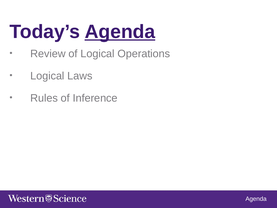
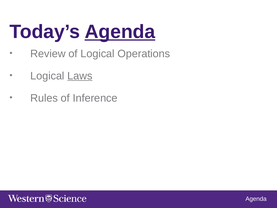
Laws underline: none -> present
